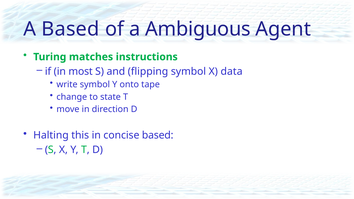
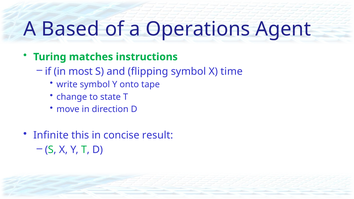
Ambiguous: Ambiguous -> Operations
data: data -> time
Halting: Halting -> Infinite
concise based: based -> result
